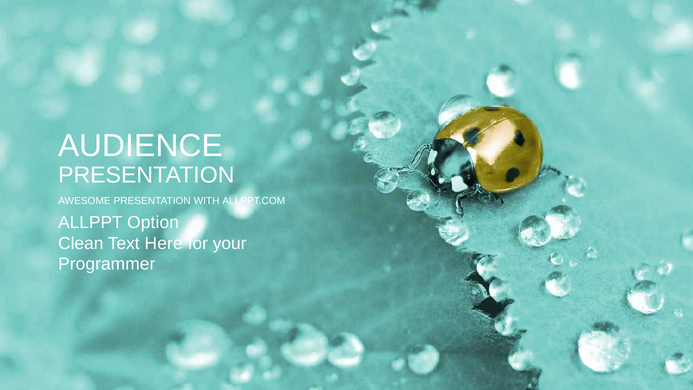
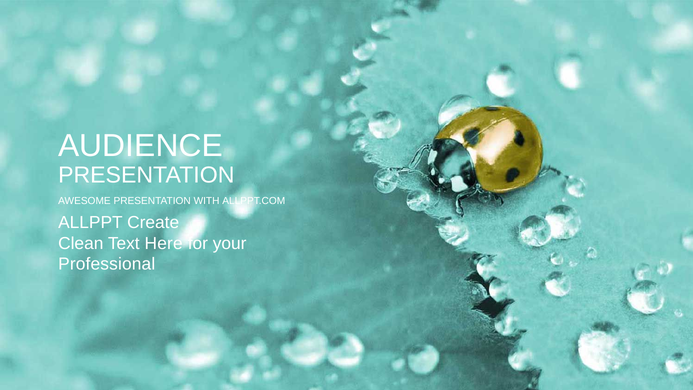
Option: Option -> Create
Programmer: Programmer -> Professional
